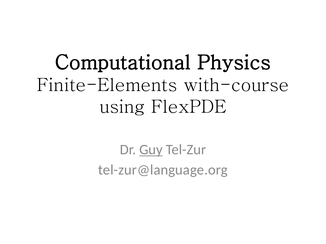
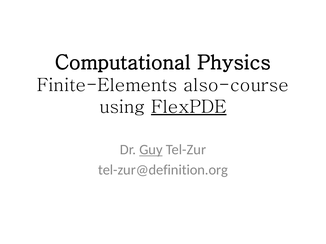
with-course: with-course -> also-course
FlexPDE underline: none -> present
tel-zur@language.org: tel-zur@language.org -> tel-zur@definition.org
